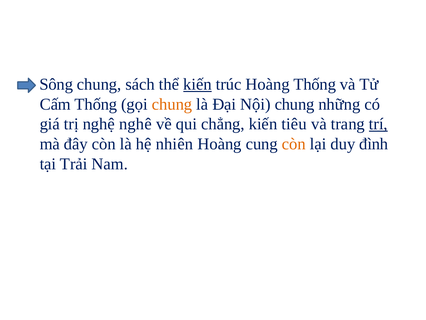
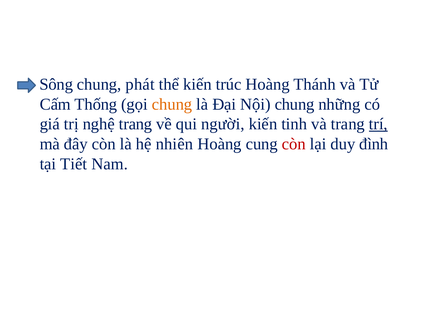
sách: sách -> phát
kiến at (198, 84) underline: present -> none
Hoàng Thống: Thống -> Thánh
nghệ nghê: nghê -> trang
chẳng: chẳng -> người
tiêu: tiêu -> tinh
còn at (294, 144) colour: orange -> red
Trải: Trải -> Tiết
